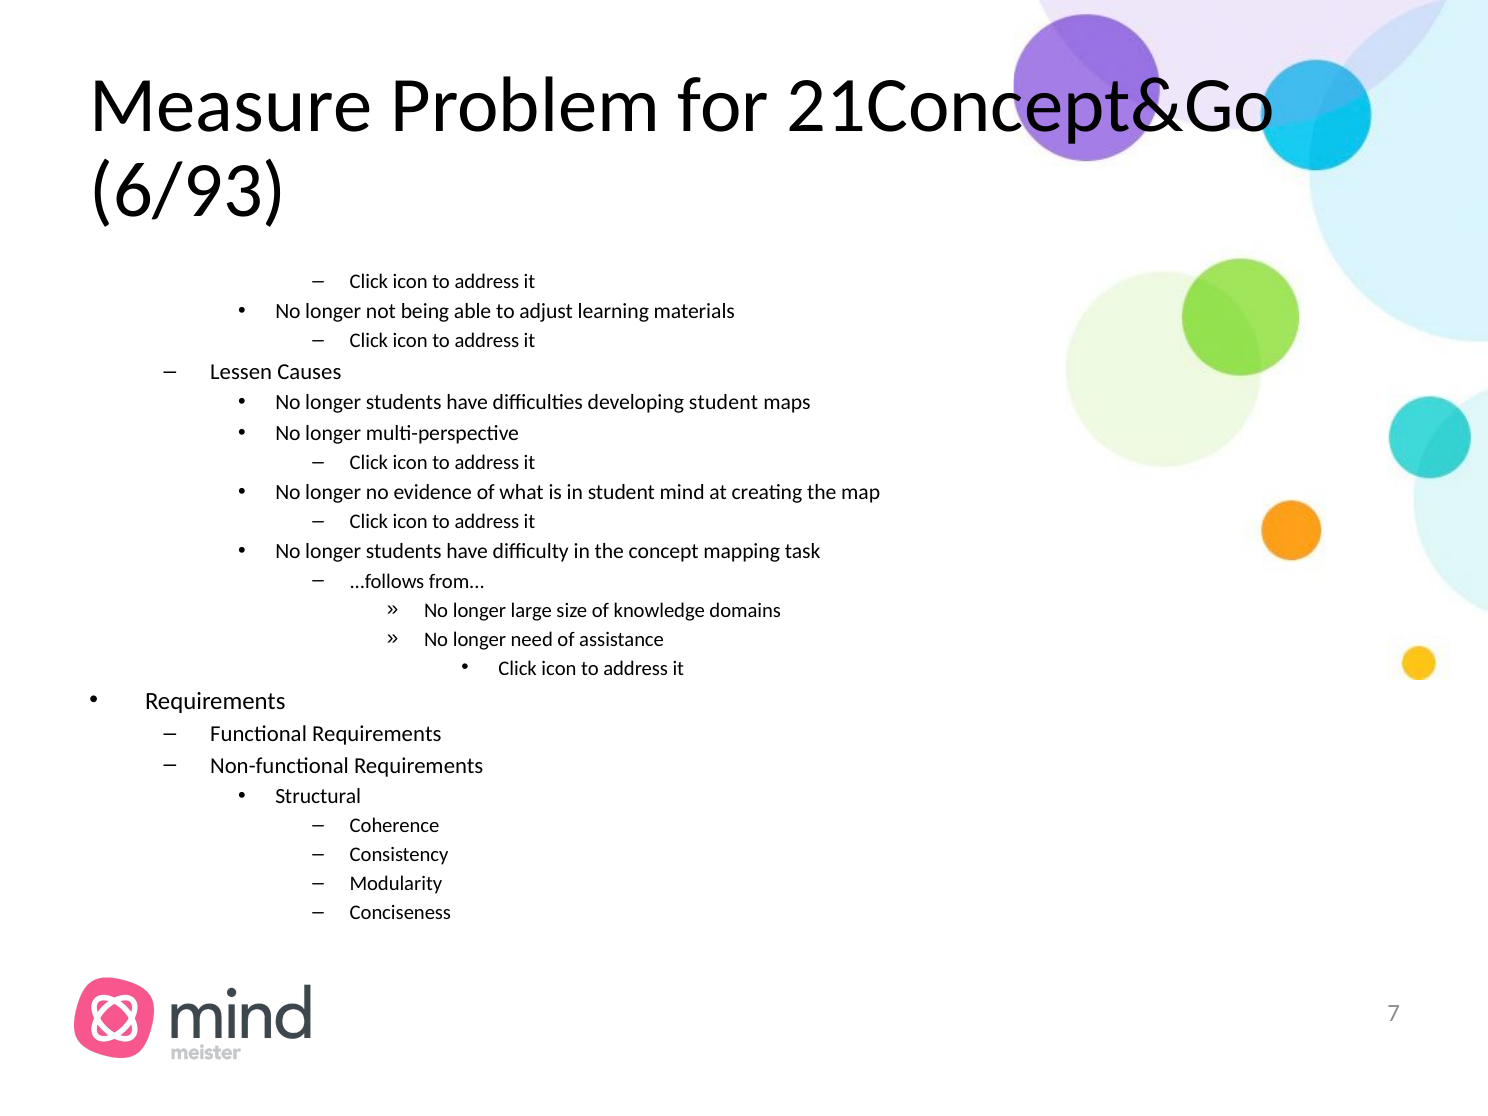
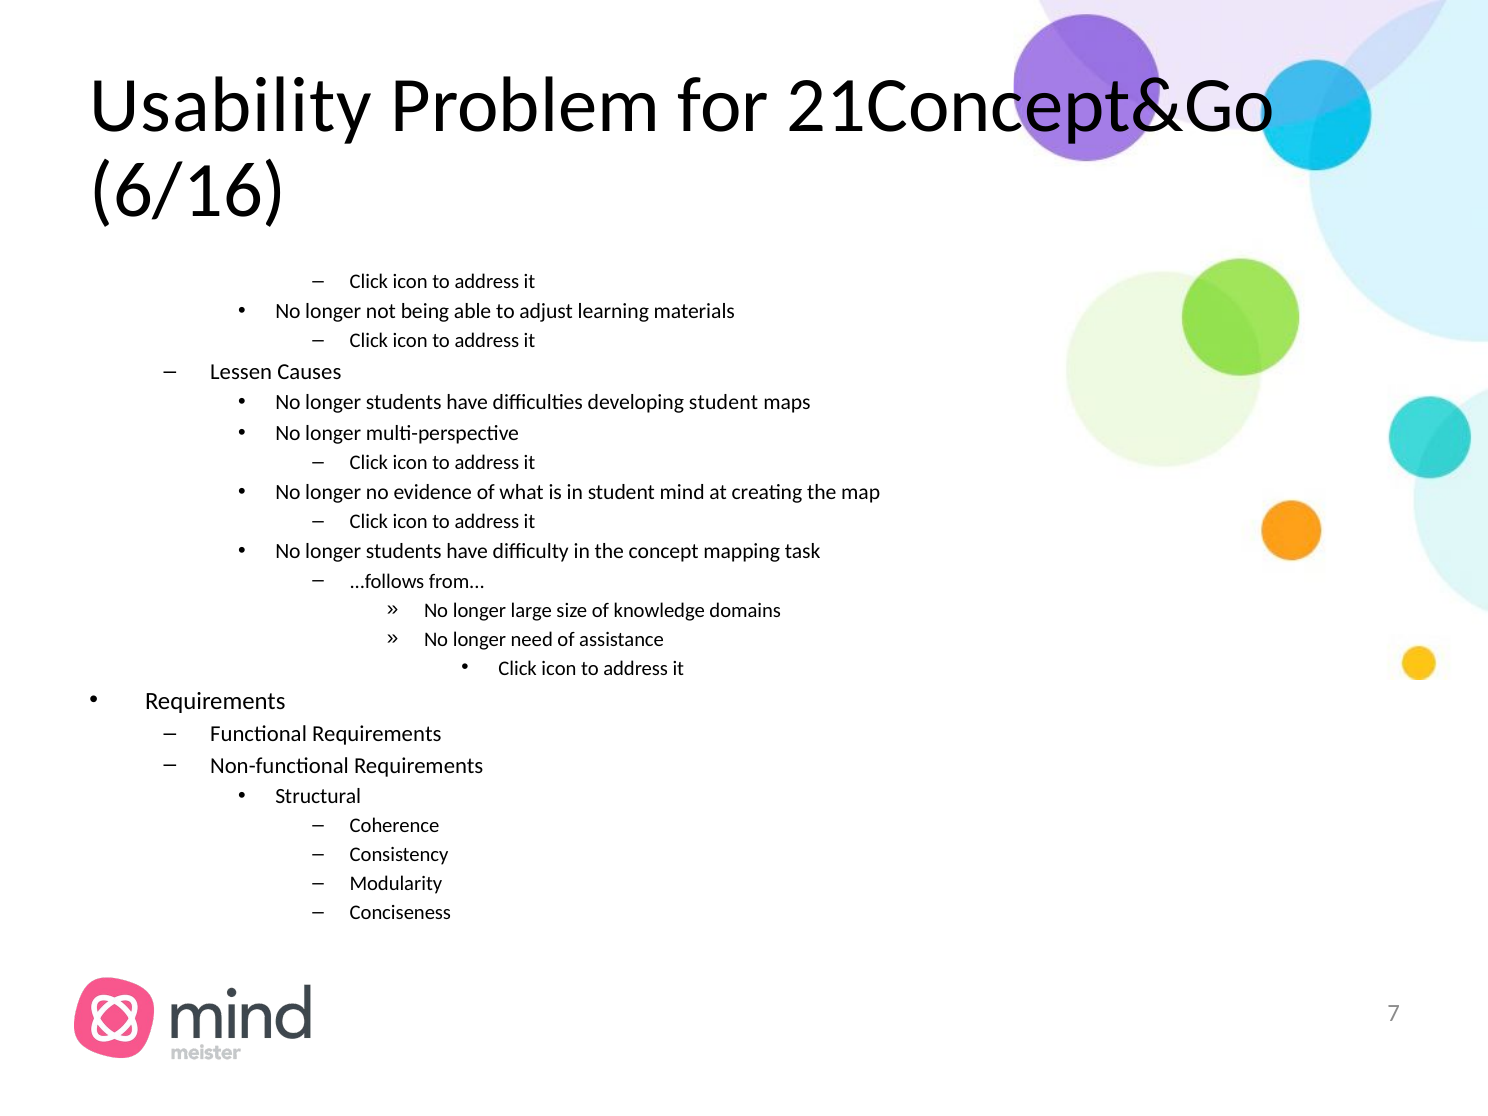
Measure: Measure -> Usability
6/93: 6/93 -> 6/16
